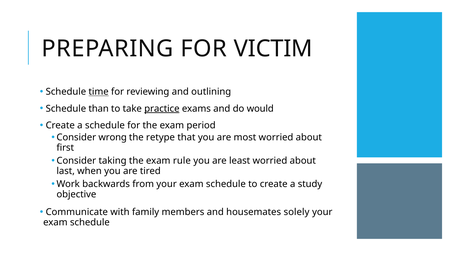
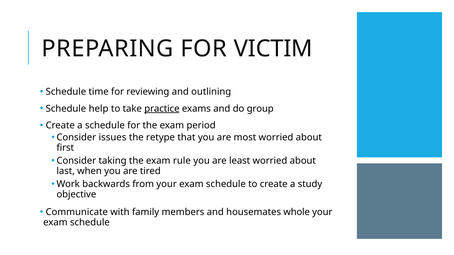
time underline: present -> none
than: than -> help
would: would -> group
wrong: wrong -> issues
solely: solely -> whole
